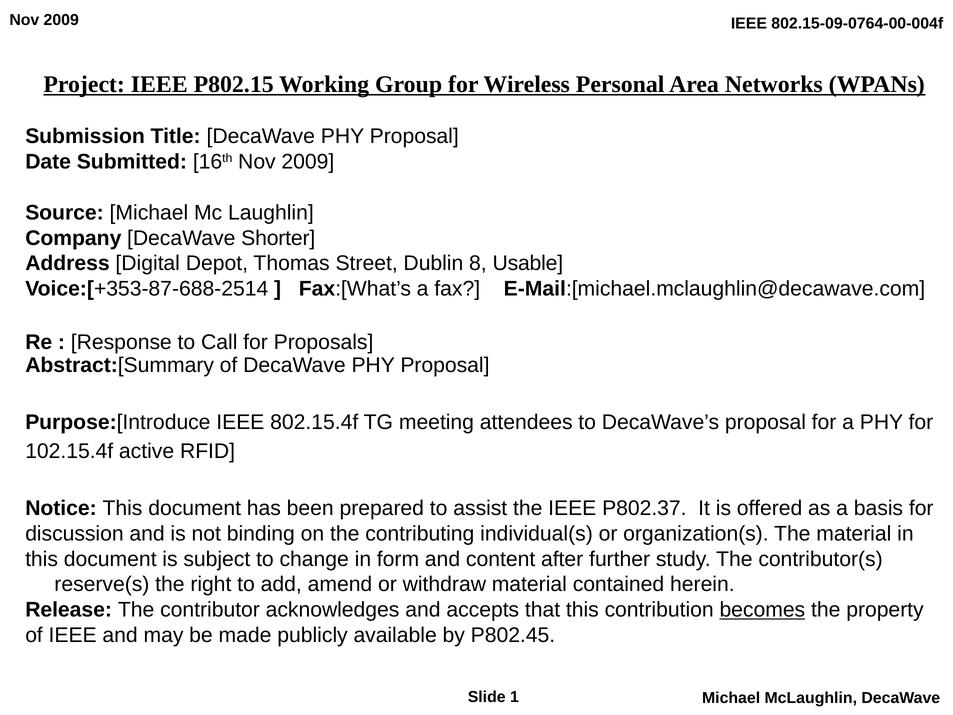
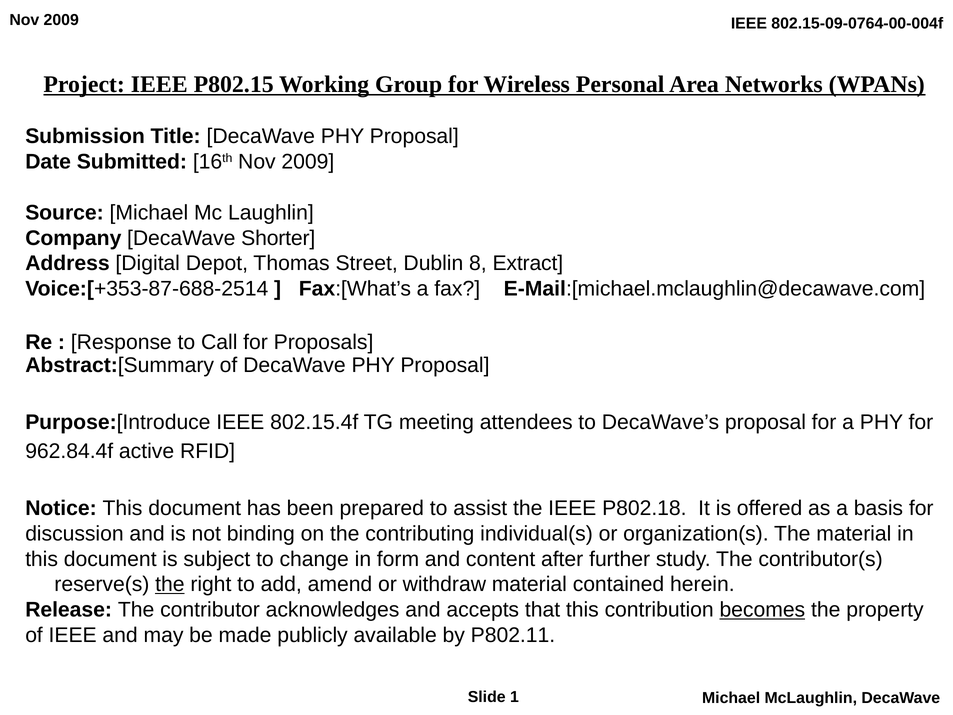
Usable: Usable -> Extract
102.15.4f: 102.15.4f -> 962.84.4f
P802.37: P802.37 -> P802.18
the at (170, 584) underline: none -> present
P802.45: P802.45 -> P802.11
